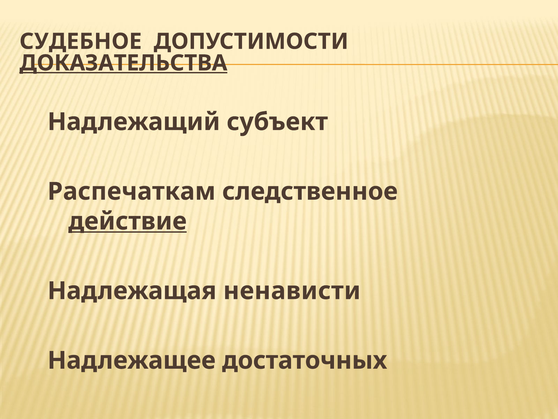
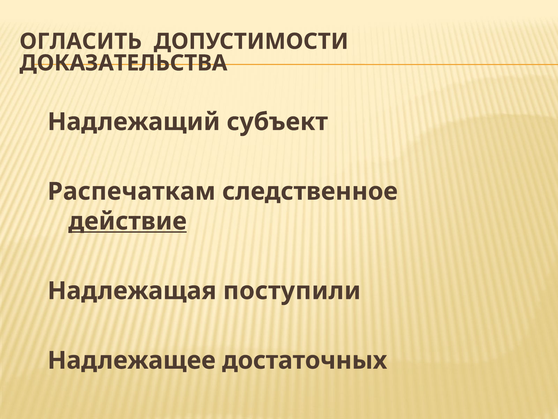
СУДЕБНОЕ: СУДЕБНОЕ -> ОГЛАСИТЬ
ДОКАЗАТЕЛЬСТВА underline: present -> none
ненависти: ненависти -> поступили
